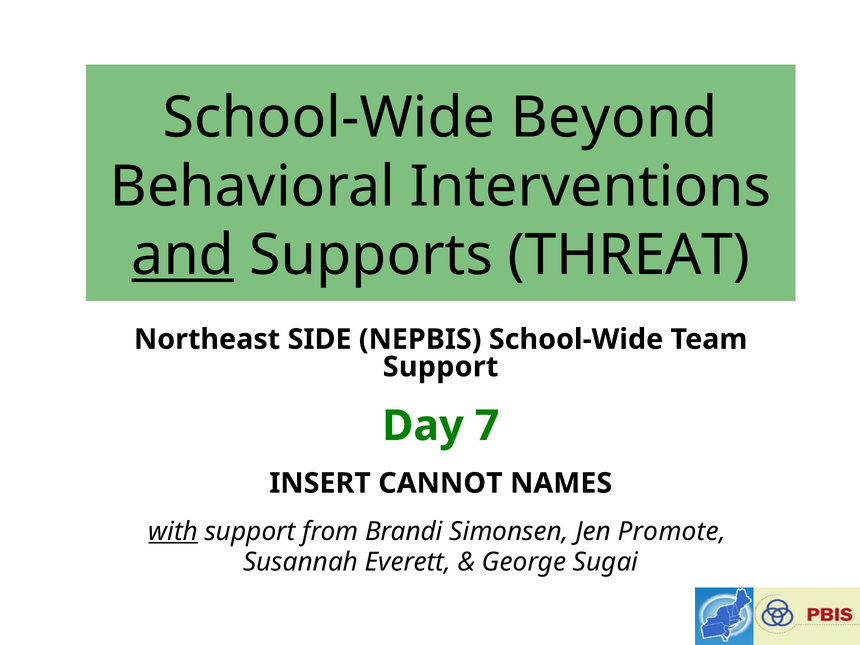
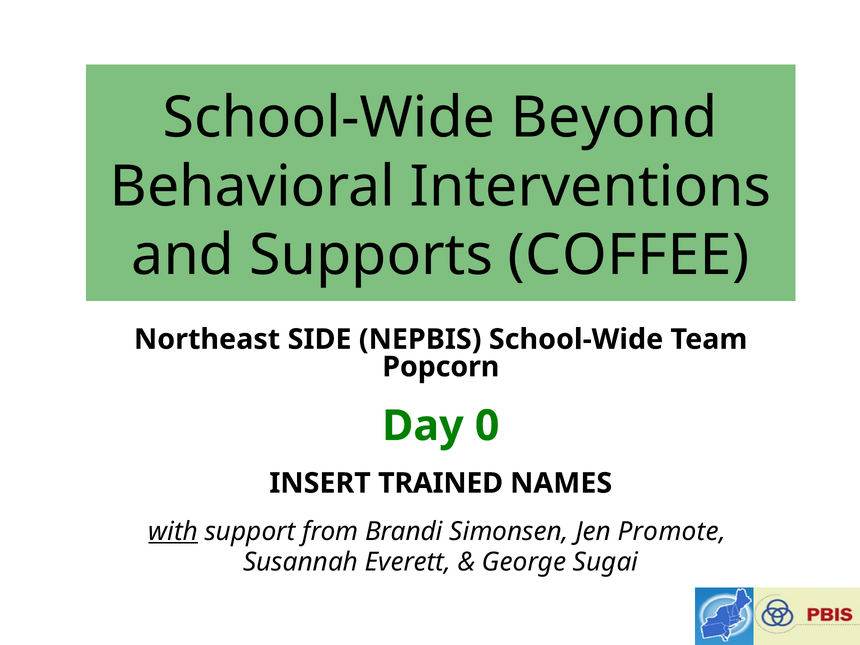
and underline: present -> none
THREAT: THREAT -> COFFEE
Support at (441, 367): Support -> Popcorn
7: 7 -> 0
CANNOT: CANNOT -> TRAINED
